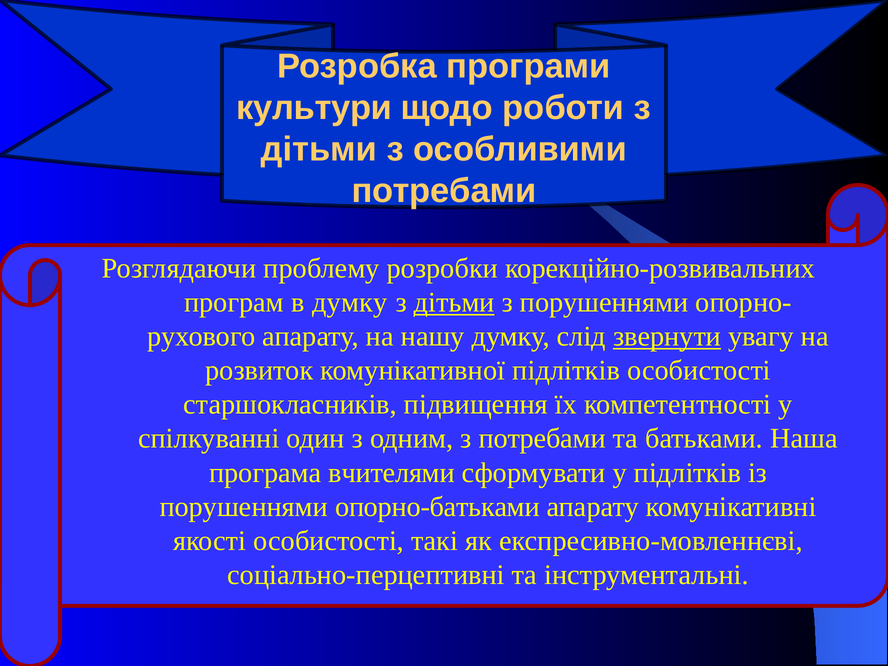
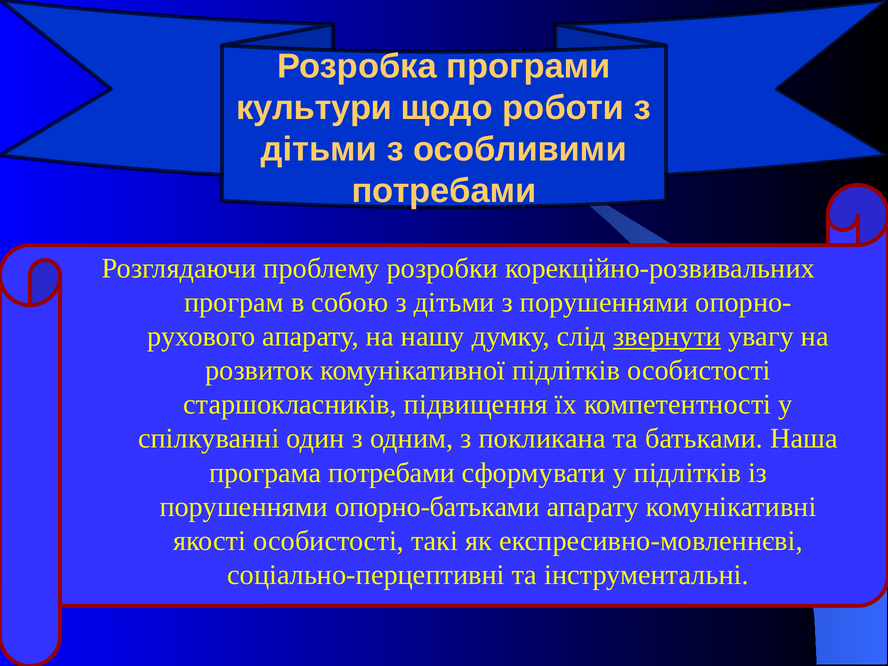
в думку: думку -> собою
дітьми at (454, 303) underline: present -> none
з потребами: потребами -> покликана
програма вчителями: вчителями -> потребами
